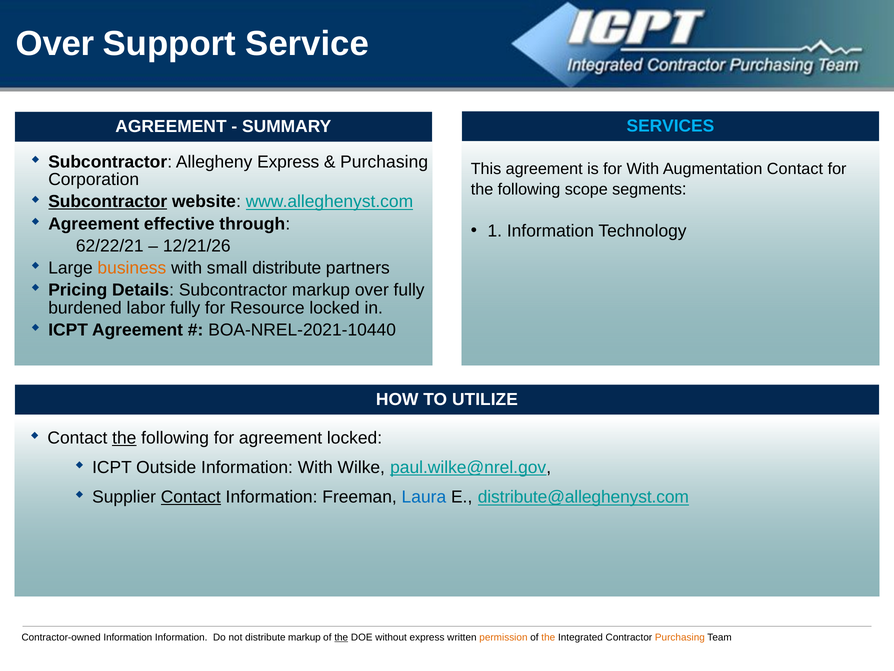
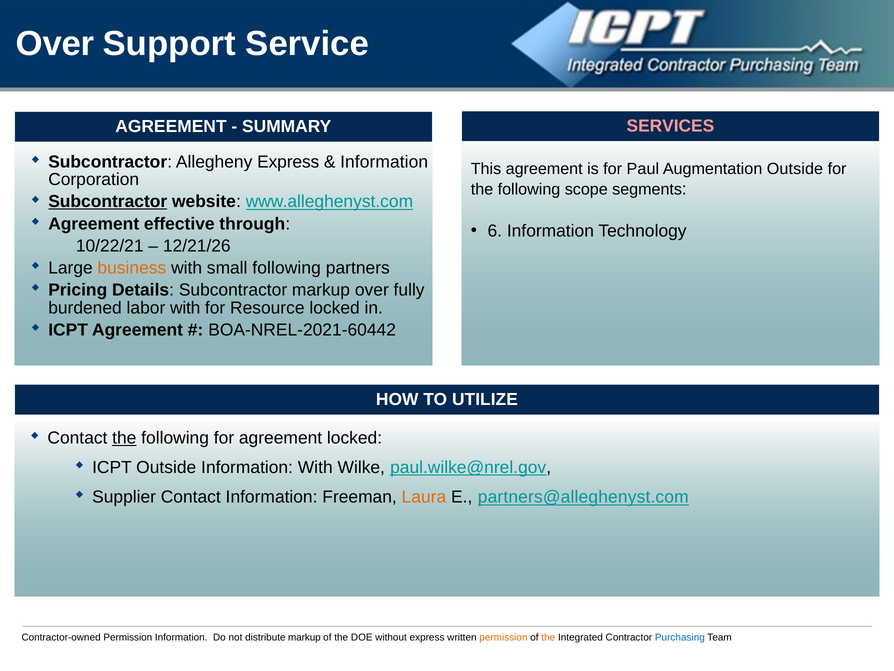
SERVICES colour: light blue -> pink
Purchasing at (384, 162): Purchasing -> Information
for With: With -> Paul
Augmentation Contact: Contact -> Outside
1: 1 -> 6
62/22/21: 62/22/21 -> 10/22/21
small distribute: distribute -> following
labor fully: fully -> with
BOA-NREL-2021-10440: BOA-NREL-2021-10440 -> BOA-NREL-2021-60442
Contact at (191, 497) underline: present -> none
Laura colour: blue -> orange
distribute@alleghenyst.com: distribute@alleghenyst.com -> partners@alleghenyst.com
Contractor-owned Information: Information -> Permission
the at (341, 637) underline: present -> none
Purchasing at (680, 637) colour: orange -> blue
